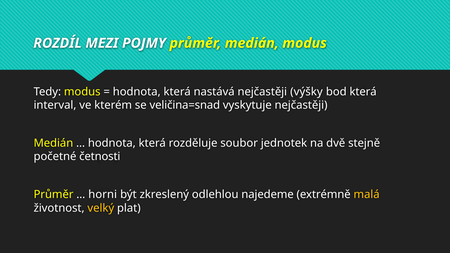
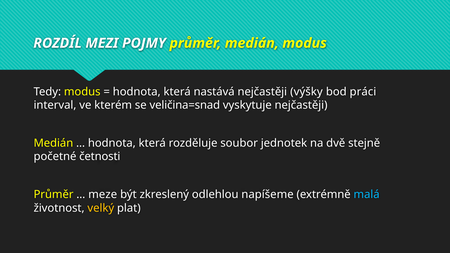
bod která: která -> práci
horni: horni -> meze
najedeme: najedeme -> napíšeme
malá colour: yellow -> light blue
